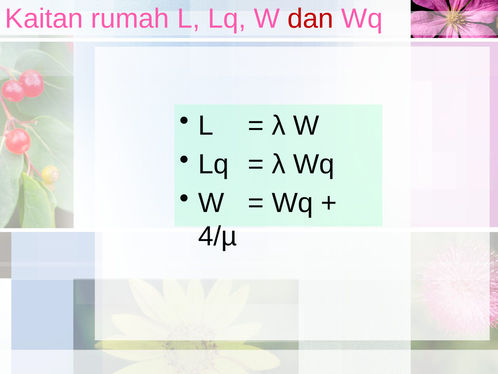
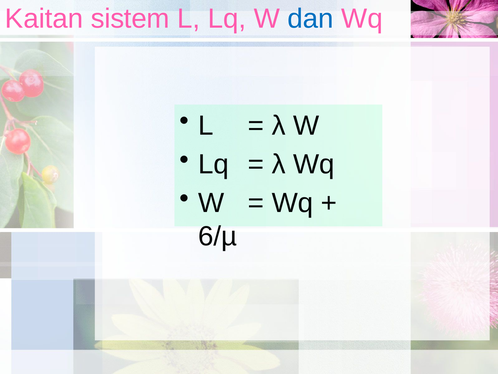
rumah: rumah -> sistem
dan colour: red -> blue
4/µ: 4/µ -> 6/µ
